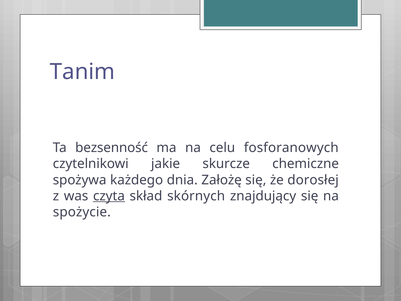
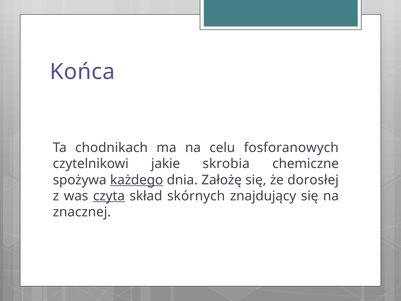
Tanim: Tanim -> Końca
bezsenność: bezsenność -> chodnikach
skurcze: skurcze -> skrobia
każdego underline: none -> present
spożycie: spożycie -> znacznej
